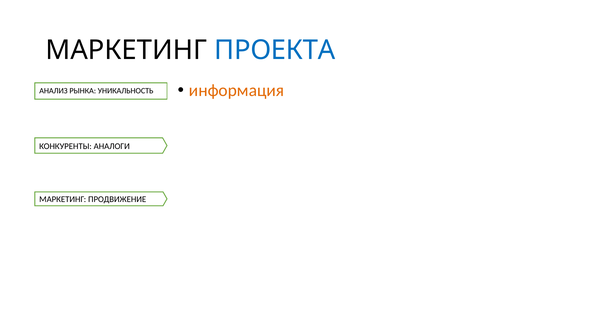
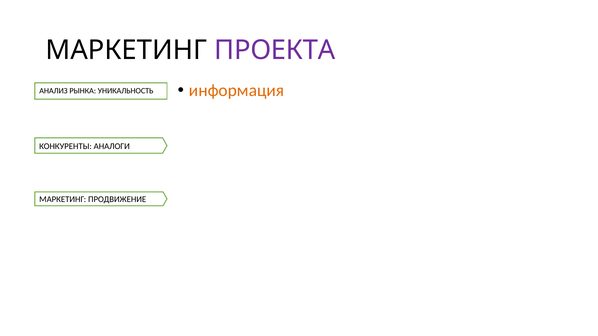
ПРОЕКТА colour: blue -> purple
